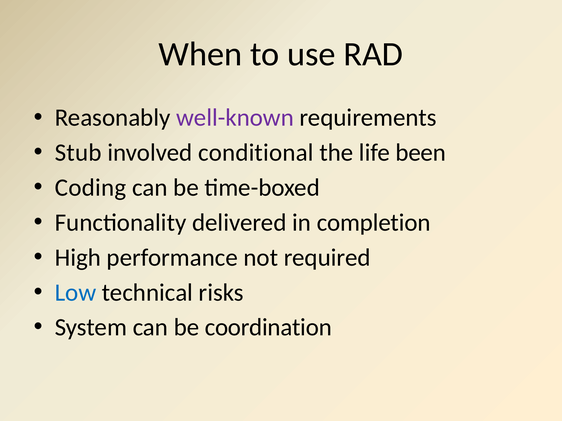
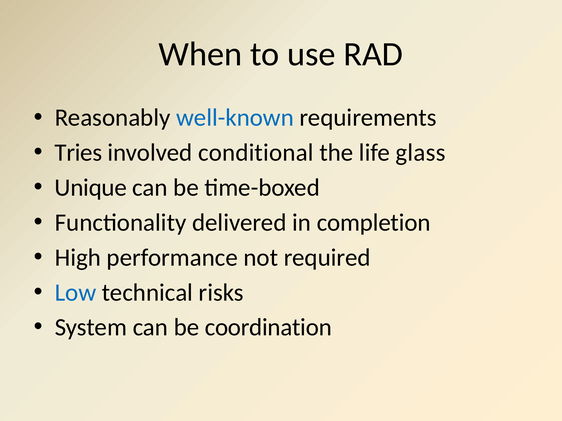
well-known colour: purple -> blue
Stub: Stub -> Tries
been: been -> glass
Coding: Coding -> Unique
